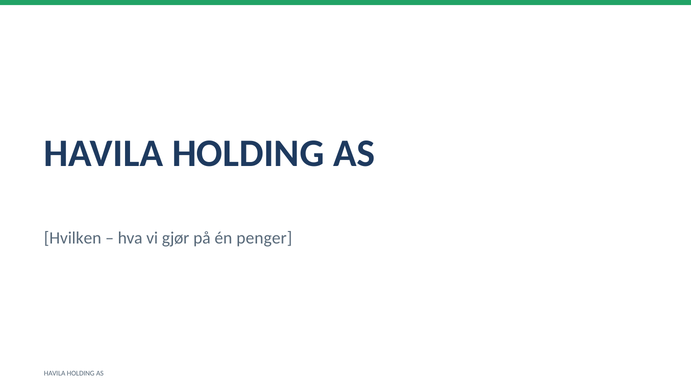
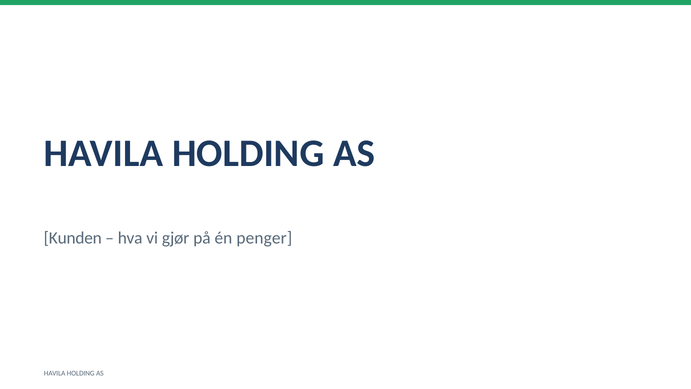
Hvilken: Hvilken -> Kunden
